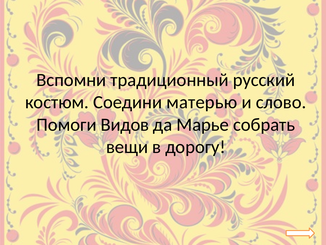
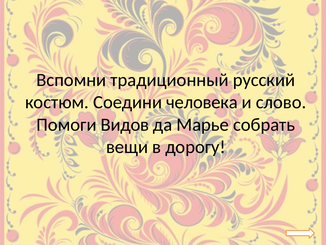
матерью: матерью -> человека
